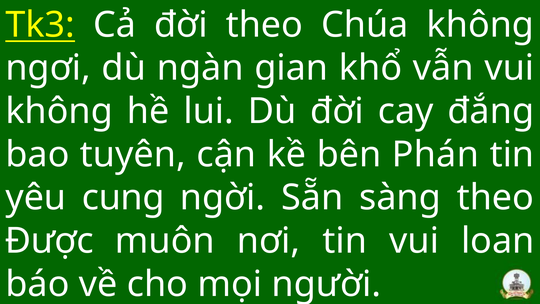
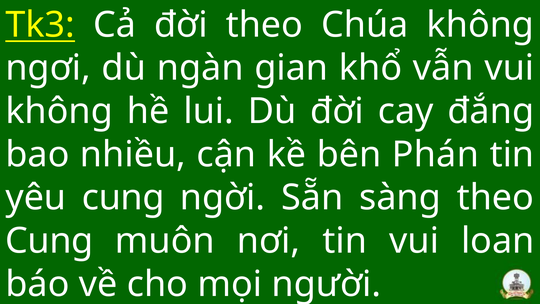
tuyên: tuyên -> nhiều
Được at (49, 241): Được -> Cung
